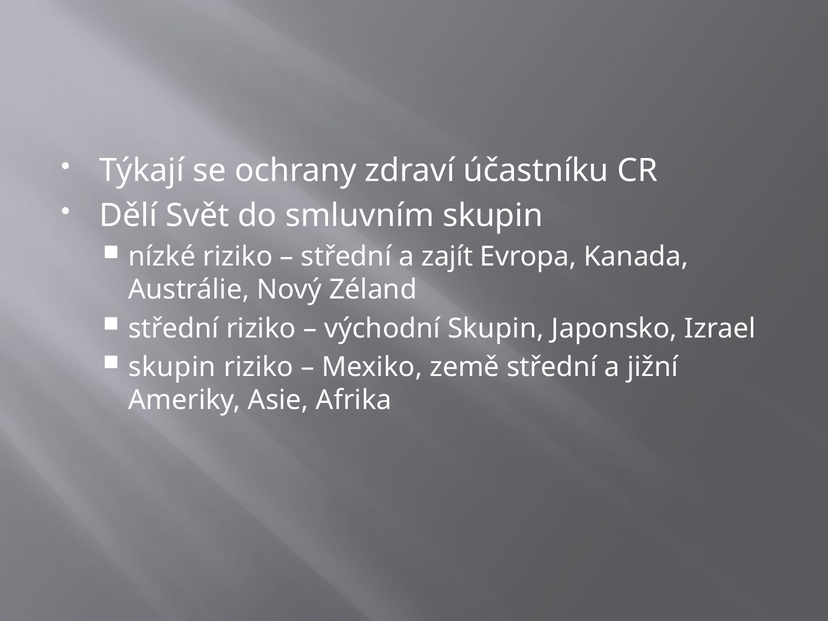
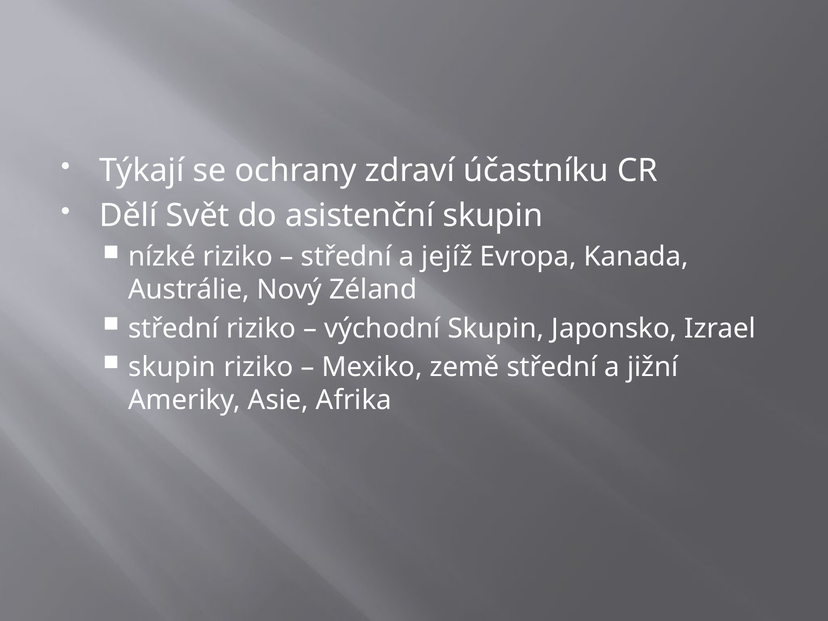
smluvním: smluvním -> asistenční
zajít: zajít -> jejíž
